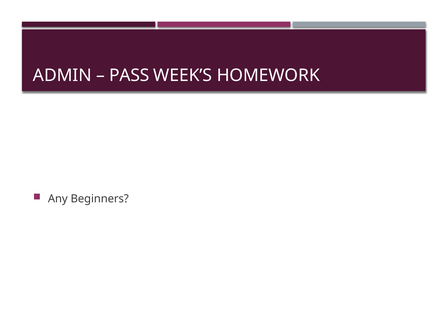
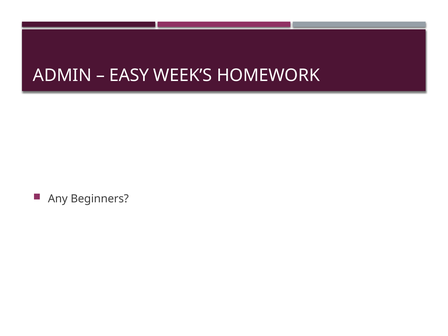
PASS: PASS -> EASY
